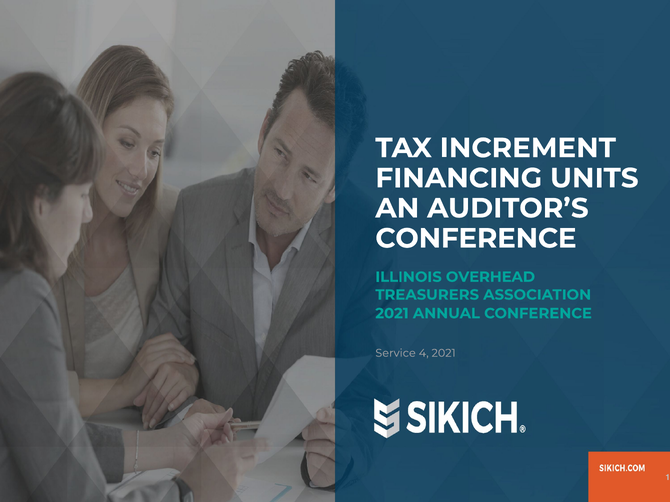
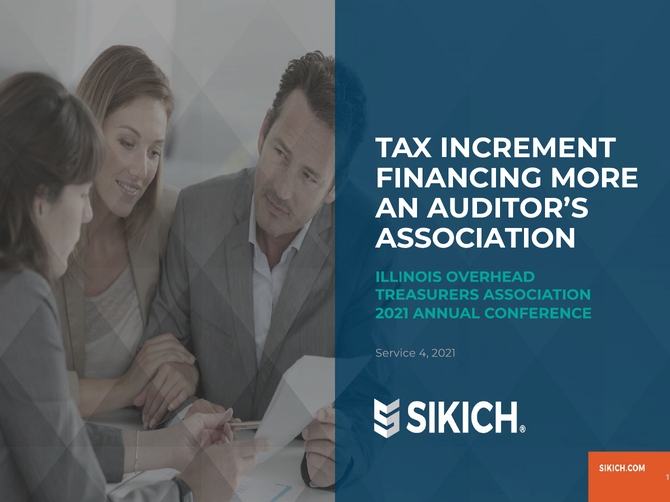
UNITS: UNITS -> MORE
CONFERENCE at (476, 239): CONFERENCE -> ASSOCIATION
